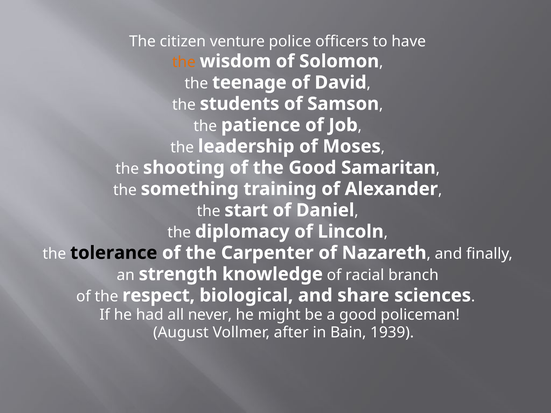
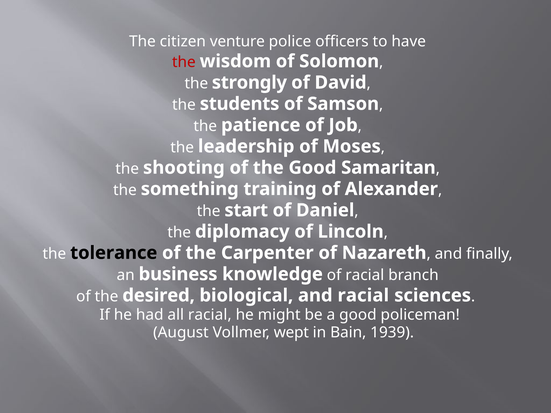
the at (184, 62) colour: orange -> red
teenage: teenage -> strongly
strength: strength -> business
respect: respect -> desired
and share: share -> racial
all never: never -> racial
after: after -> wept
